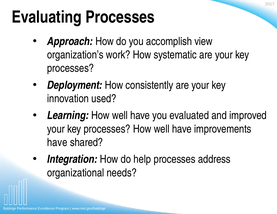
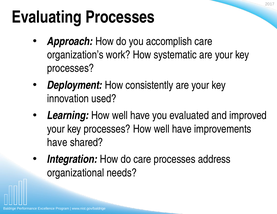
accomplish view: view -> care
do help: help -> care
